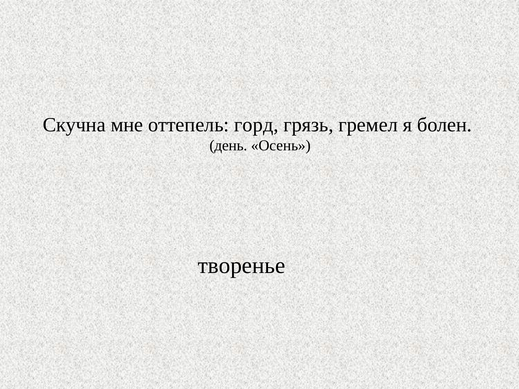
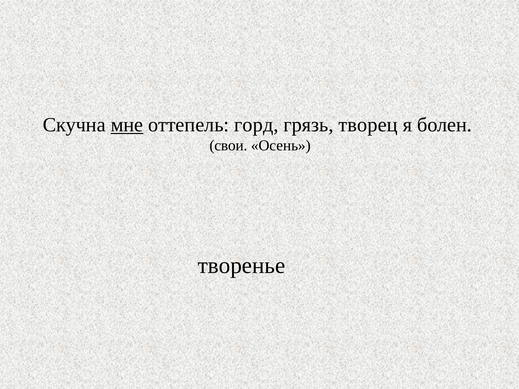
мне underline: none -> present
гремел: гремел -> творец
день: день -> свои
